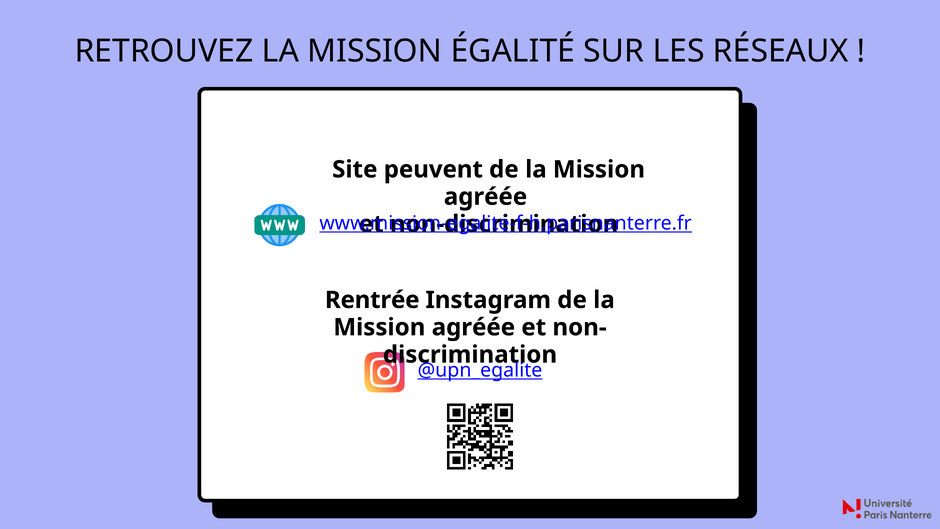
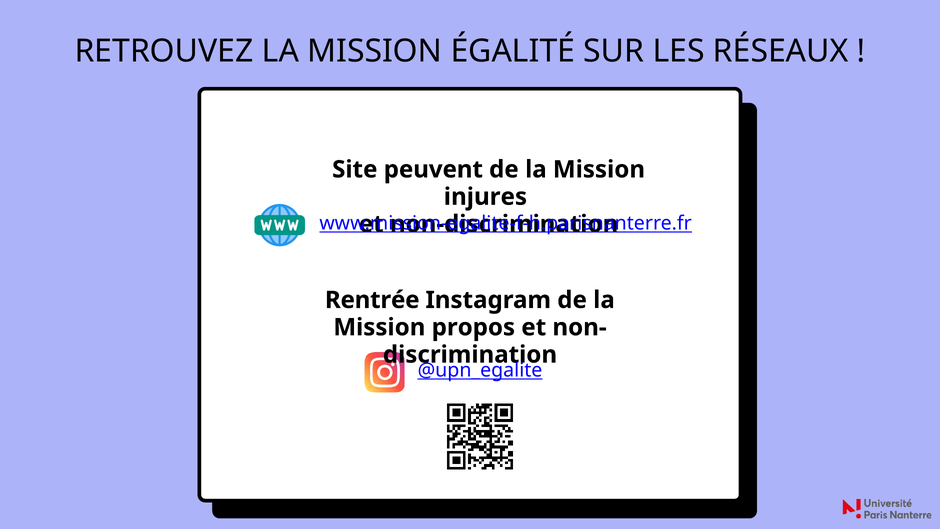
agréée at (485, 197): agréée -> injures
agréée at (473, 327): agréée -> propos
